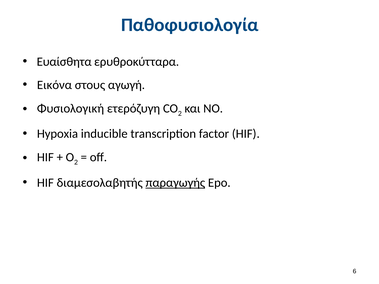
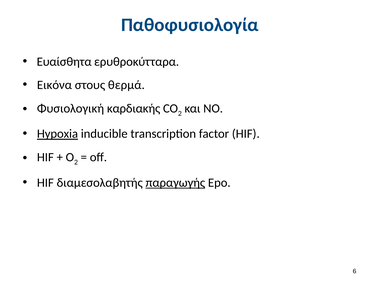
αγωγή: αγωγή -> θερμά
ετερόζυγη: ετερόζυγη -> καρδιακής
Hypoxia underline: none -> present
